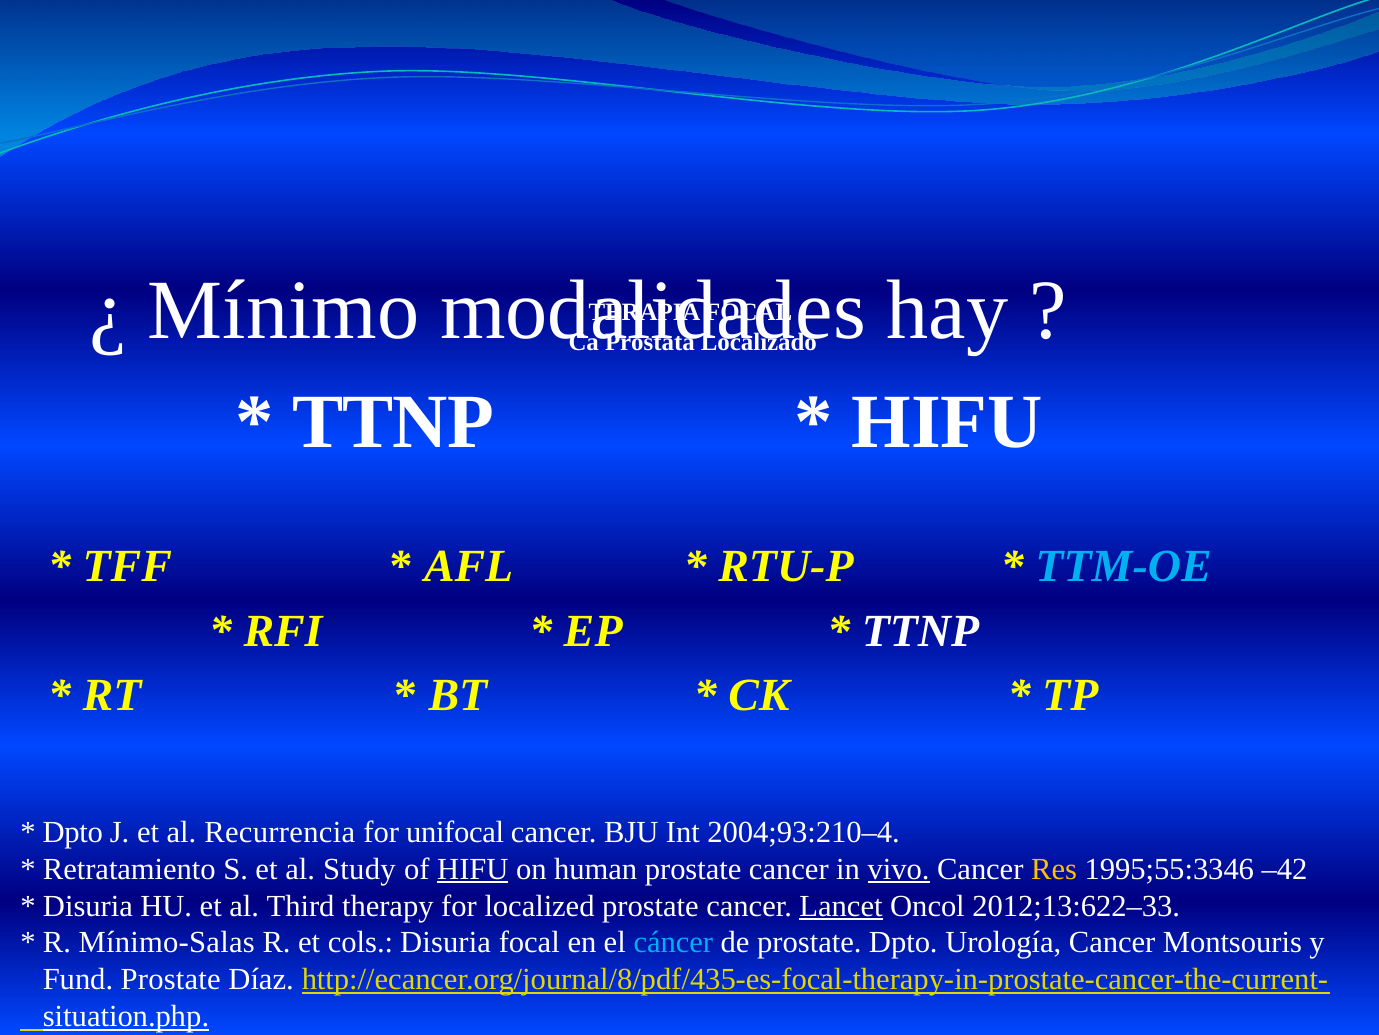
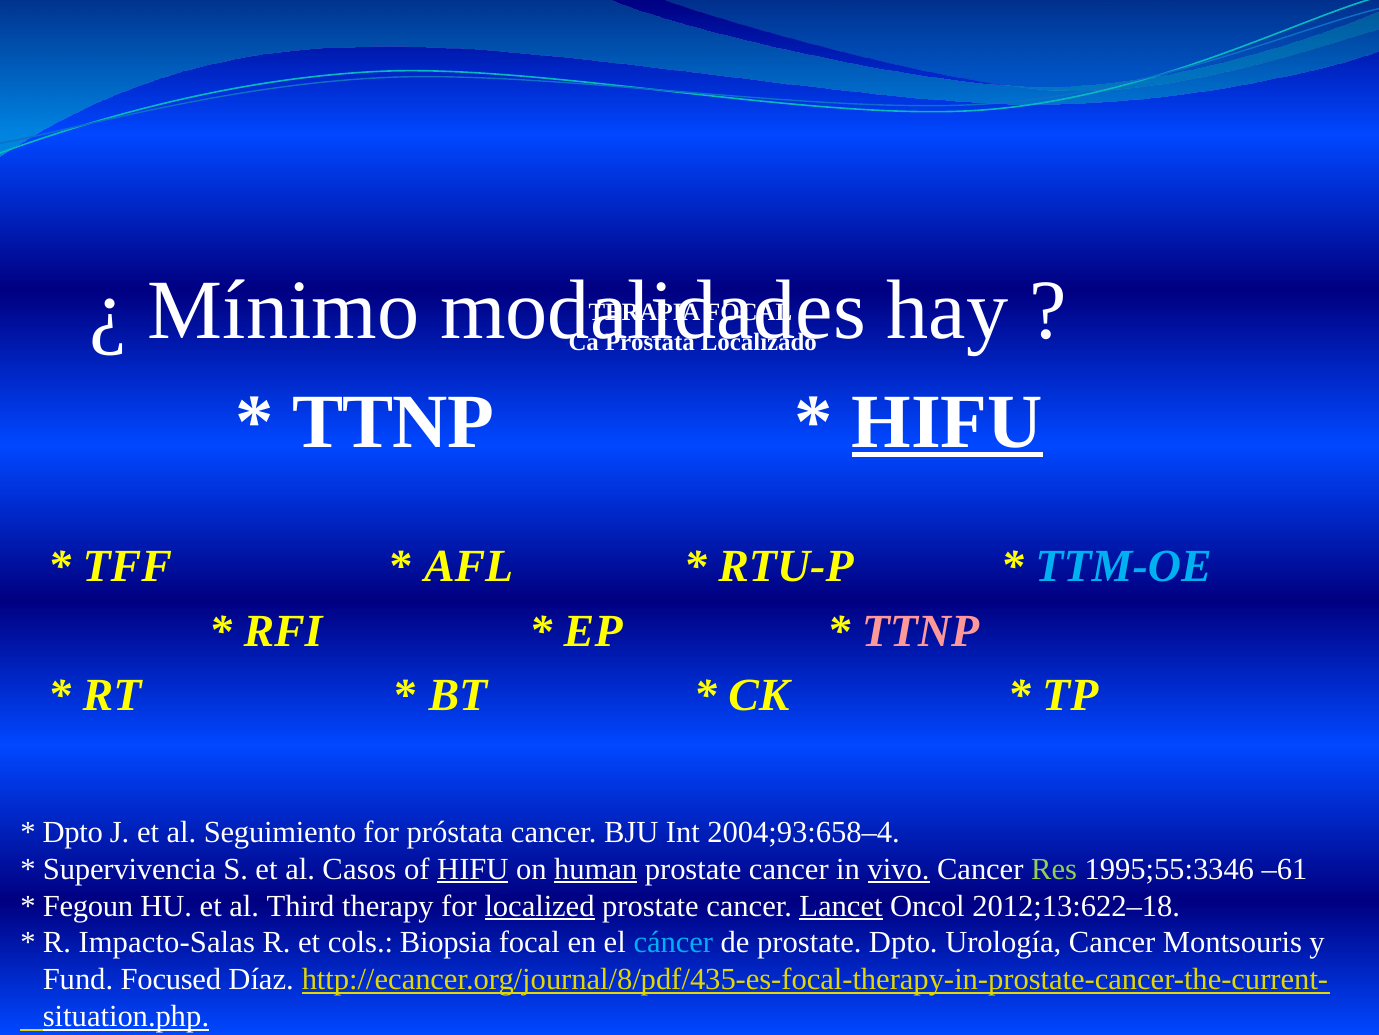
HIFU at (947, 421) underline: none -> present
TTNP at (921, 631) colour: white -> pink
Recurrencia: Recurrencia -> Seguimiento
for unifocal: unifocal -> próstata
2004;93:210–4: 2004;93:210–4 -> 2004;93:658–4
Retratamiento: Retratamiento -> Supervivencia
Study: Study -> Casos
human underline: none -> present
Res colour: yellow -> light green
–42: –42 -> –61
Disuria at (88, 905): Disuria -> Fegoun
localized underline: none -> present
2012;13:622–33: 2012;13:622–33 -> 2012;13:622–18
Mínimo-Salas: Mínimo-Salas -> Impacto-Salas
cols Disuria: Disuria -> Biopsia
Fund Prostate: Prostate -> Focused
